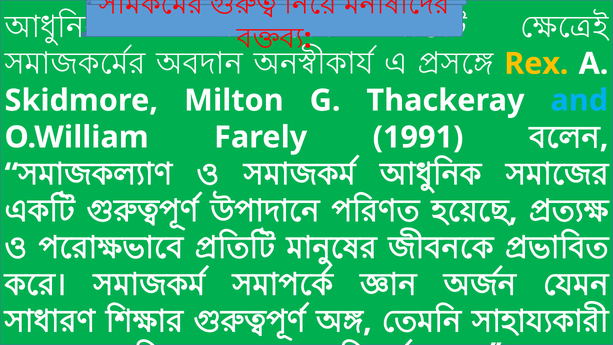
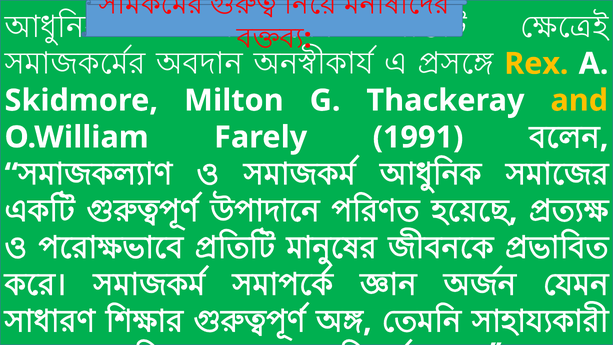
and colour: light blue -> yellow
